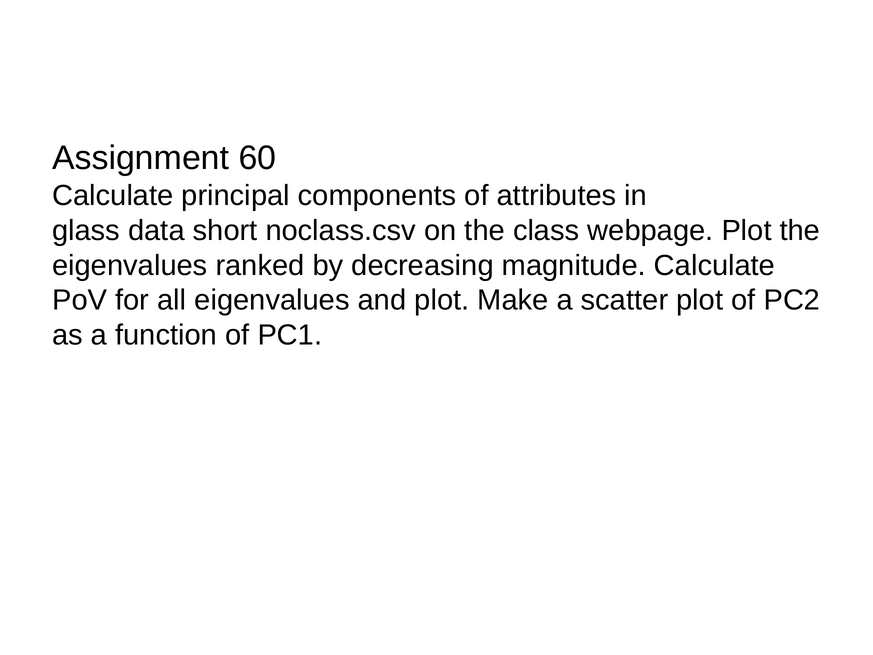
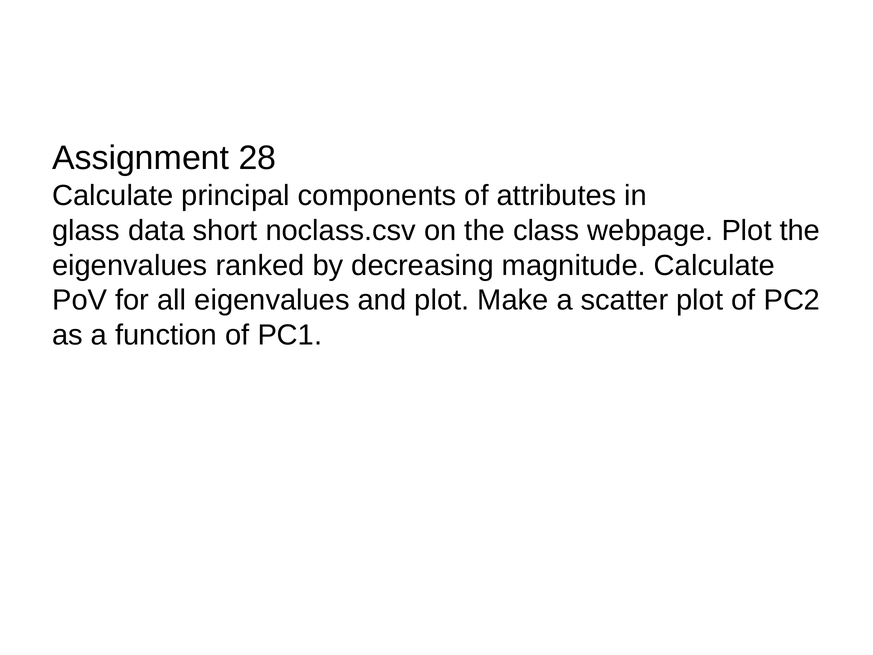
60: 60 -> 28
